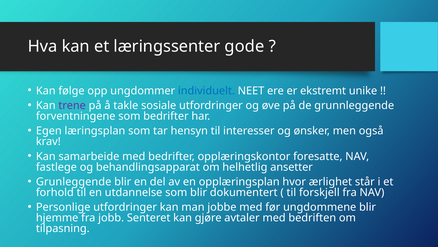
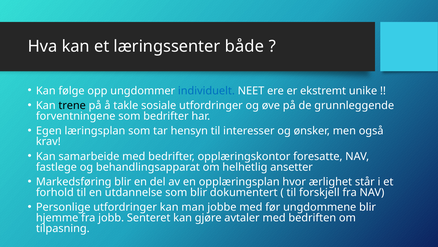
gode: gode -> både
trene colour: purple -> black
Grunleggende: Grunleggende -> Markedsføring
